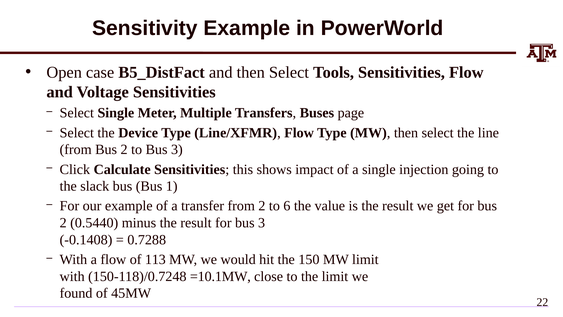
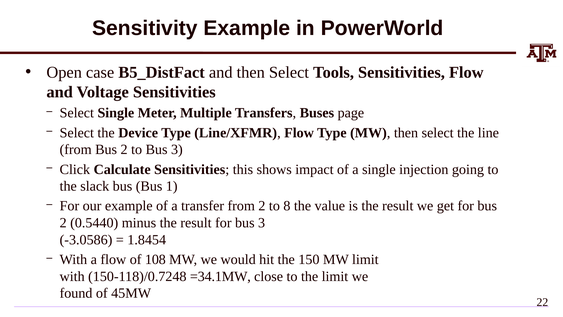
6: 6 -> 8
-0.1408: -0.1408 -> -3.0586
0.7288: 0.7288 -> 1.8454
113: 113 -> 108
=10.1MW: =10.1MW -> =34.1MW
